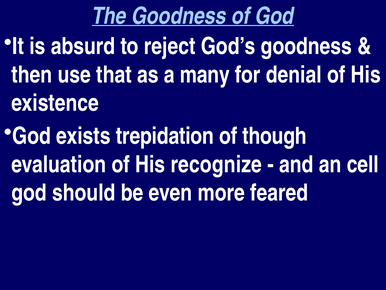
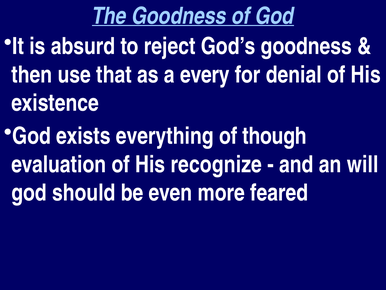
many: many -> every
trepidation: trepidation -> everything
cell: cell -> will
